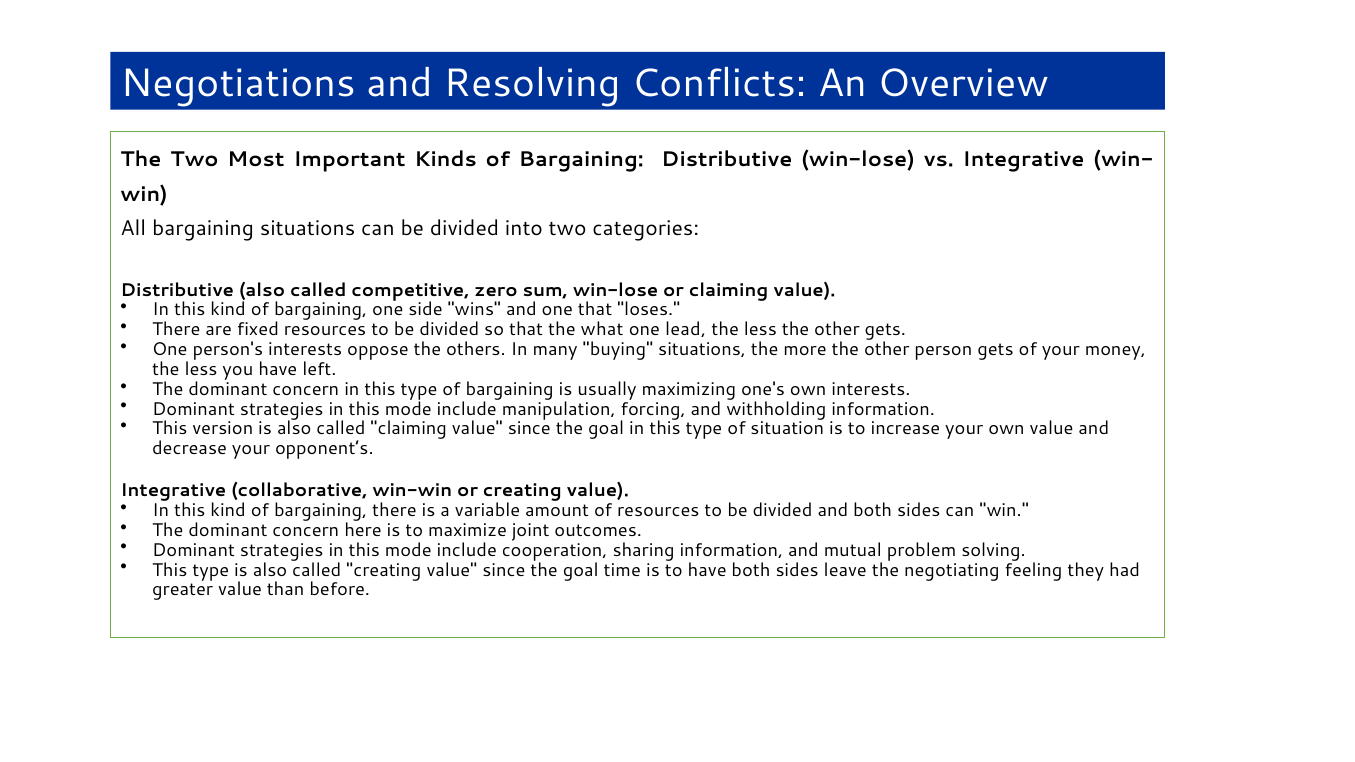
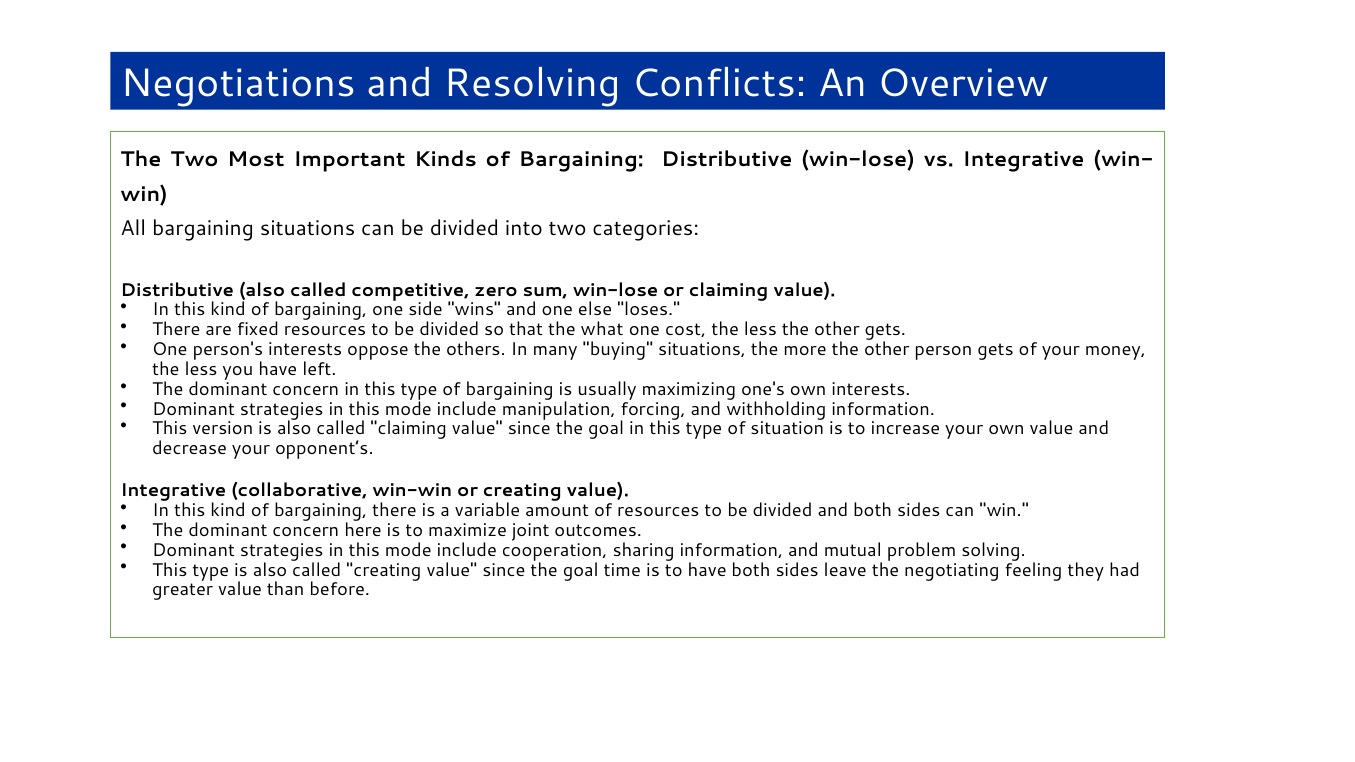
one that: that -> else
lead: lead -> cost
